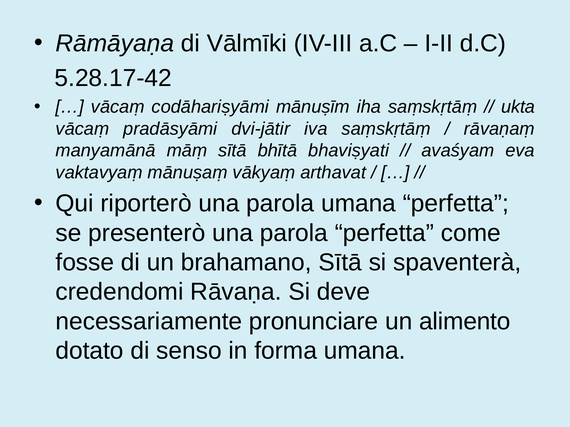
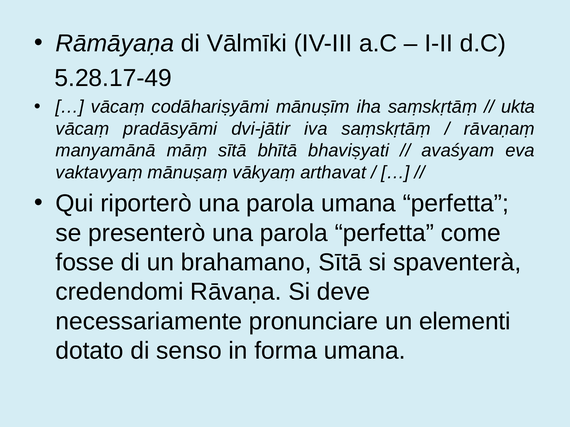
5.28.17-42: 5.28.17-42 -> 5.28.17-49
alimento: alimento -> elementi
